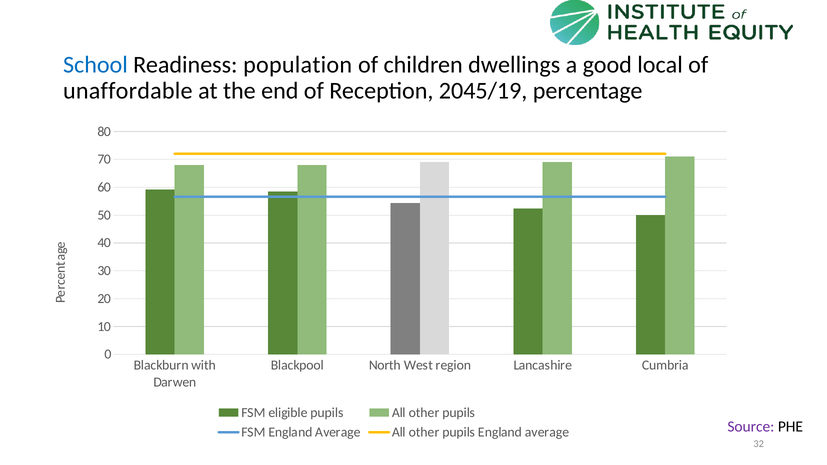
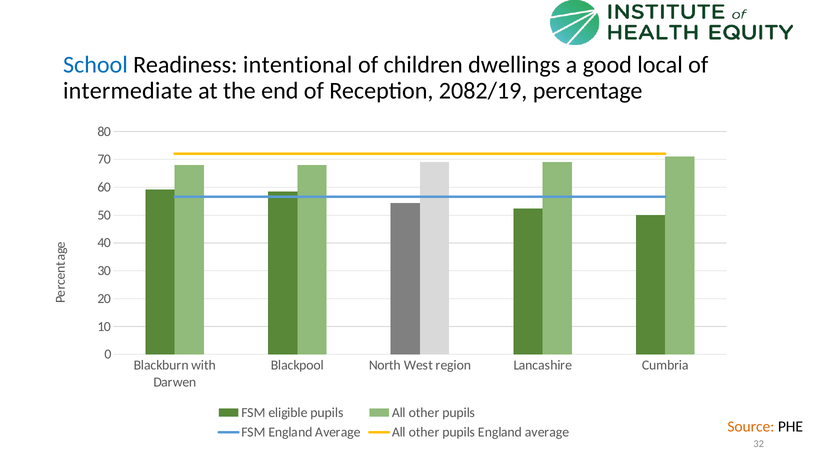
population: population -> intentional
unaffordable: unaffordable -> intermediate
2045/19: 2045/19 -> 2082/19
Source colour: purple -> orange
